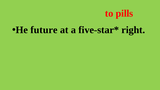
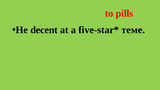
future: future -> decent
right: right -> теме
